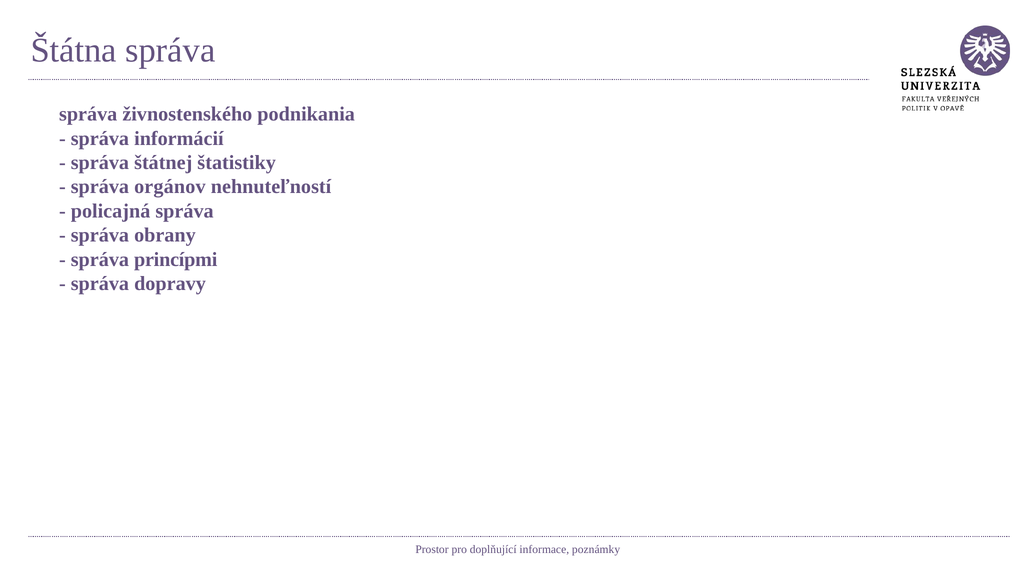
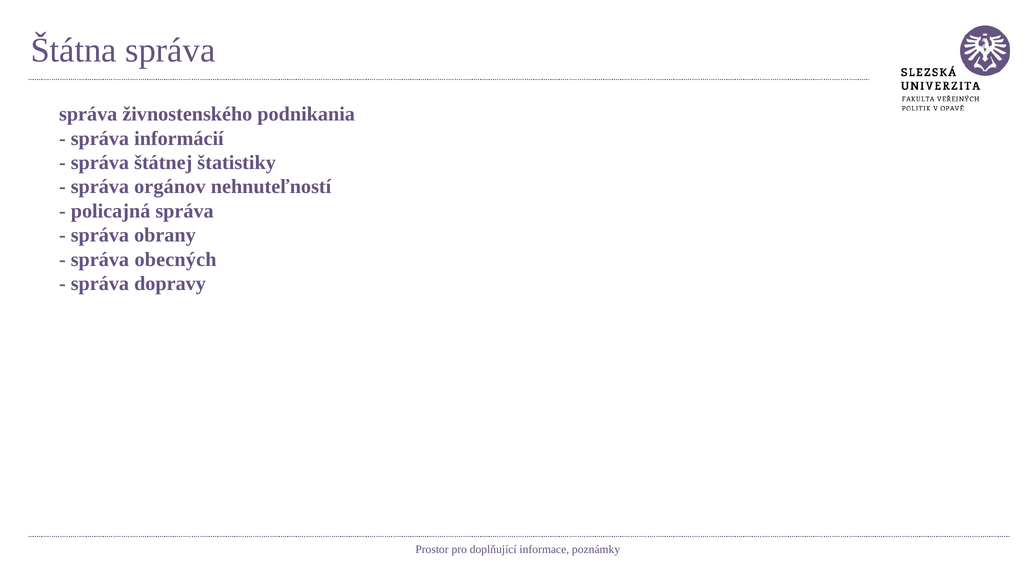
princípmi: princípmi -> obecných
